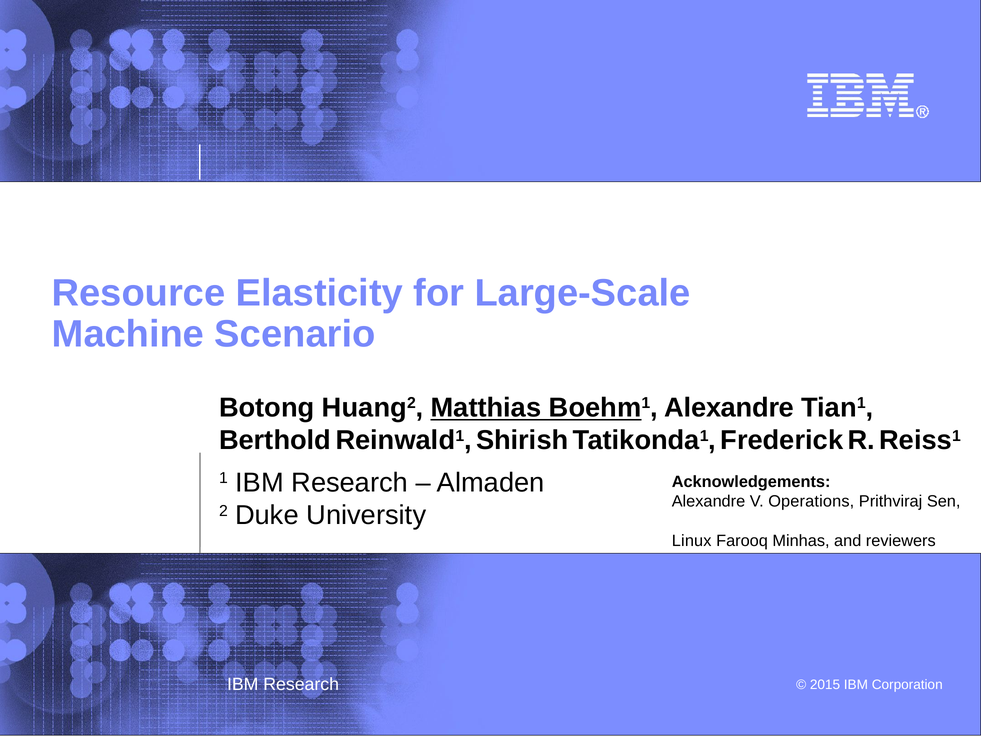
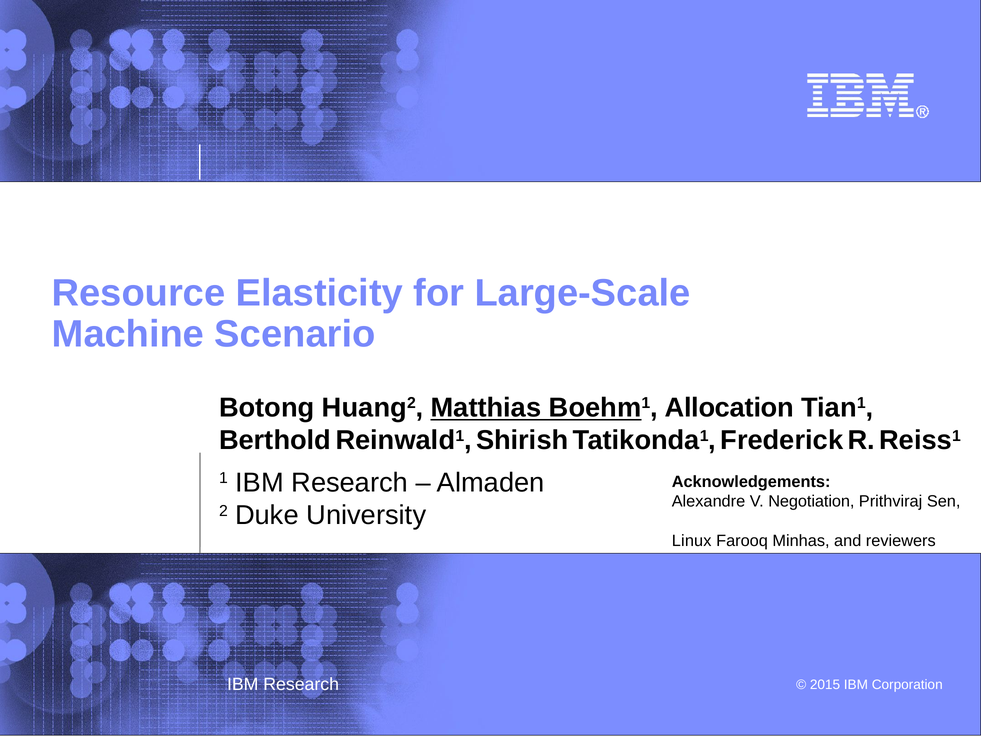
Boehm1 Alexandre: Alexandre -> Allocation
Operations: Operations -> Negotiation
